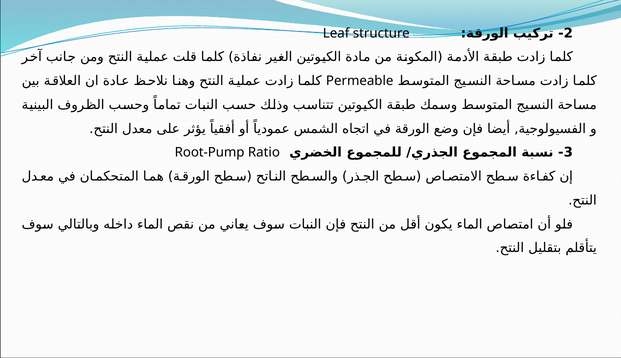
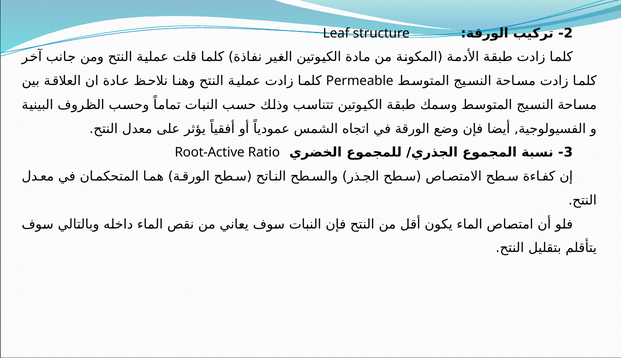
Root-Pump: Root-Pump -> Root-Active
